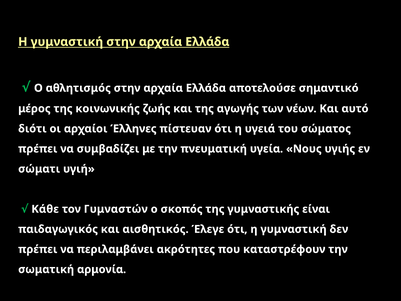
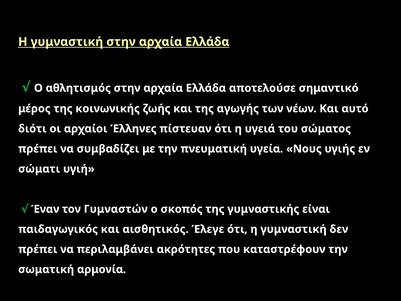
Κάθε: Κάθε -> Έναν
